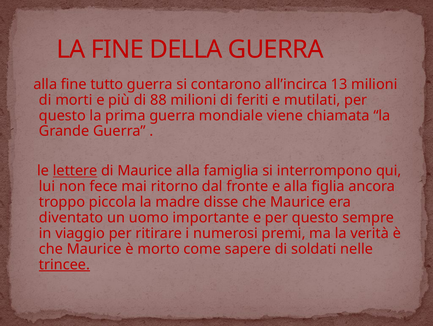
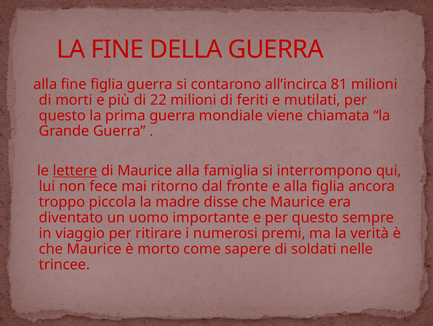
fine tutto: tutto -> figlia
13: 13 -> 81
88: 88 -> 22
trincee underline: present -> none
